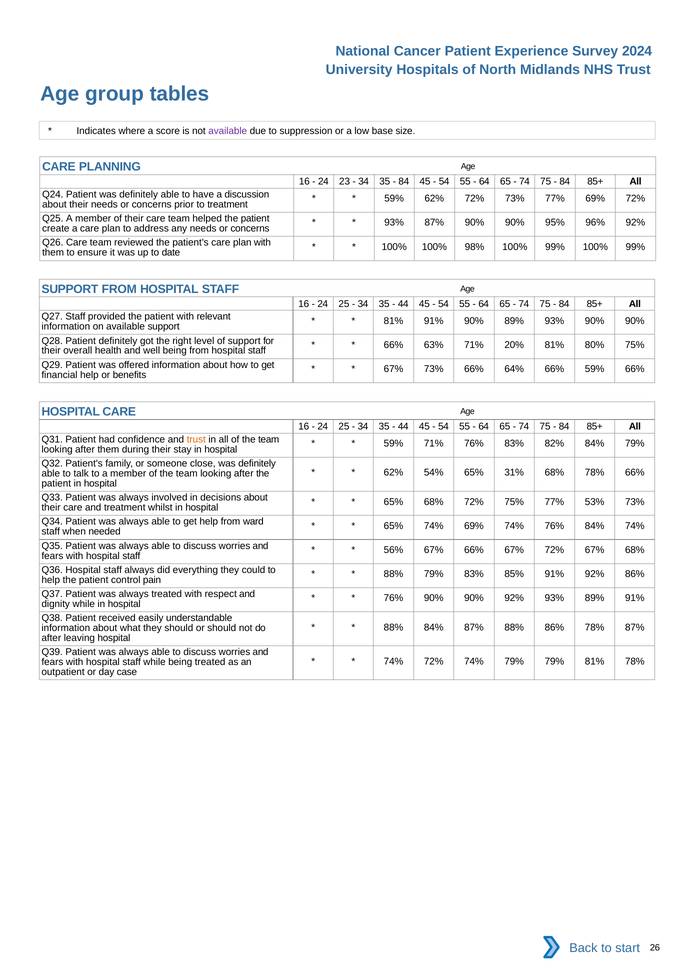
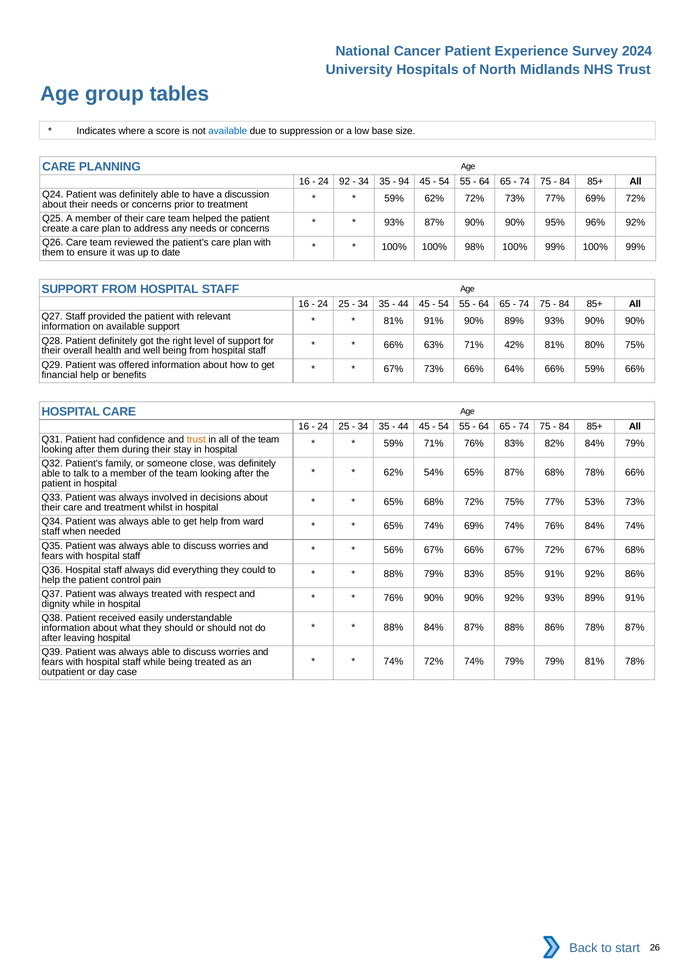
available at (228, 131) colour: purple -> blue
23: 23 -> 92
84 at (404, 182): 84 -> 94
20%: 20% -> 42%
65% 31%: 31% -> 87%
